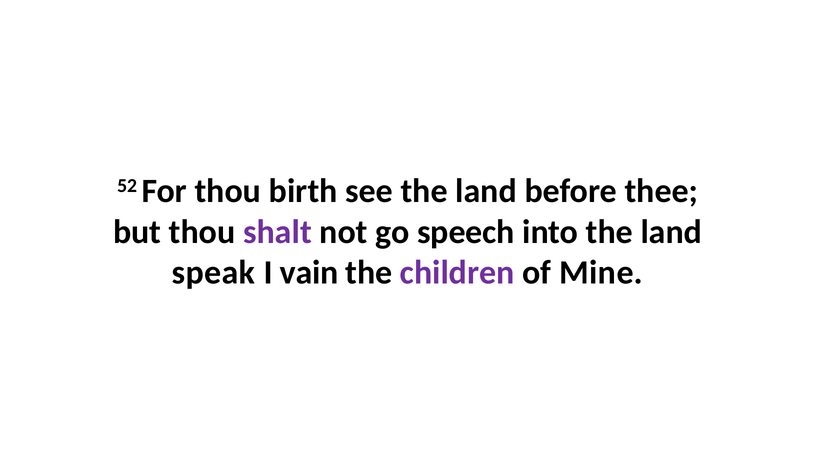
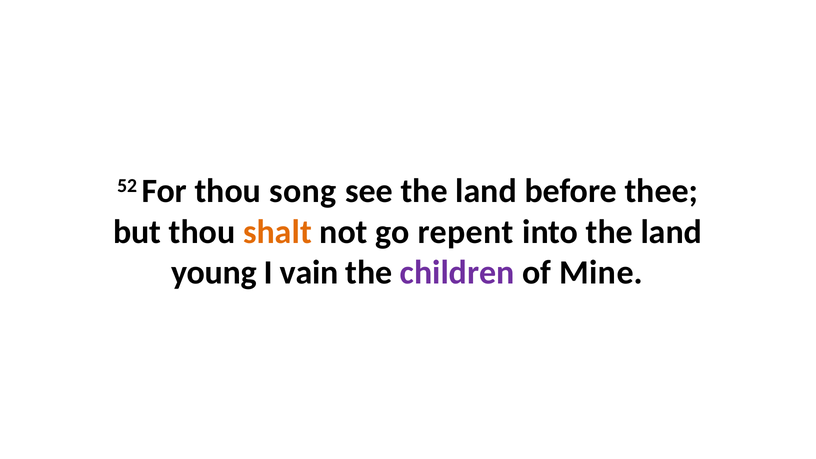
birth: birth -> song
shalt colour: purple -> orange
speech: speech -> repent
speak: speak -> young
